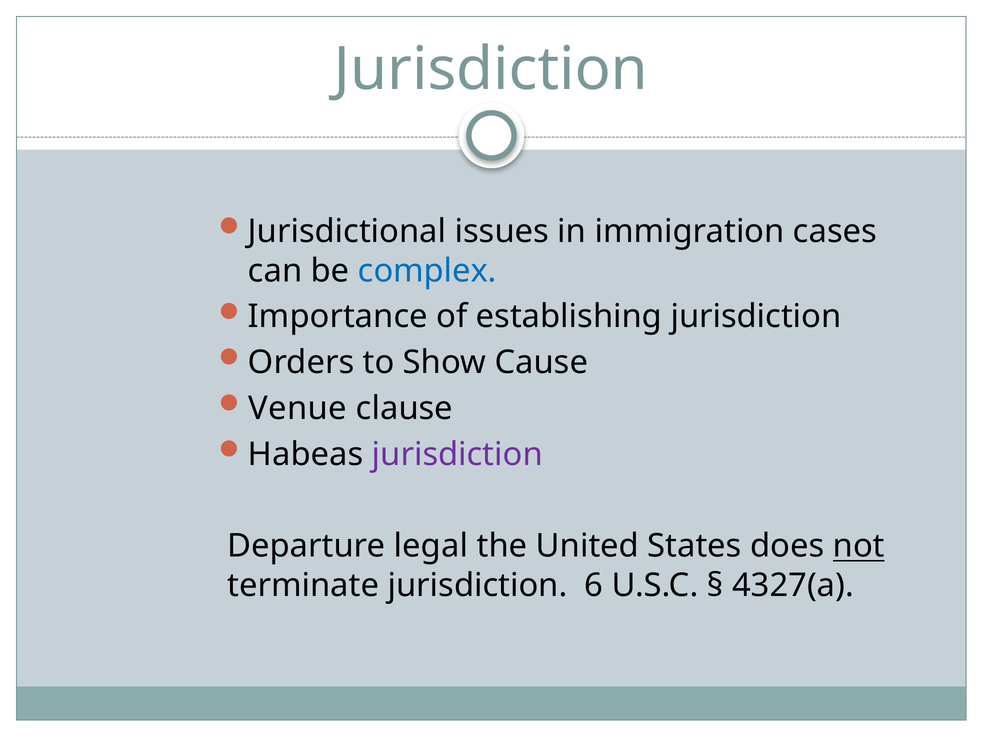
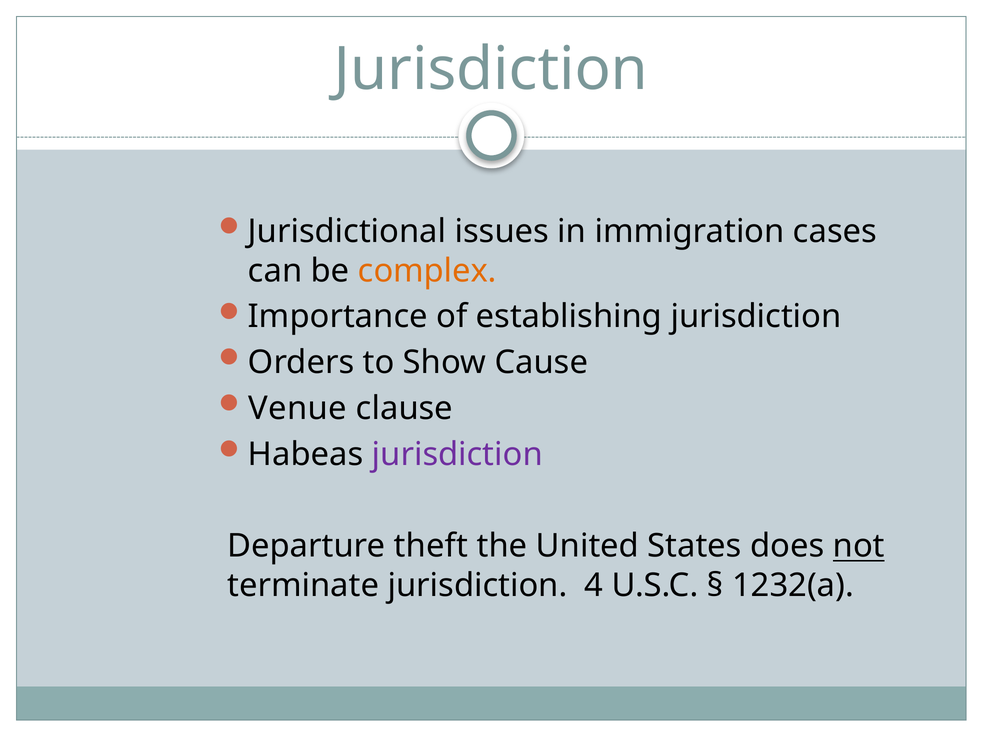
complex colour: blue -> orange
legal: legal -> theft
6: 6 -> 4
4327(a: 4327(a -> 1232(a
